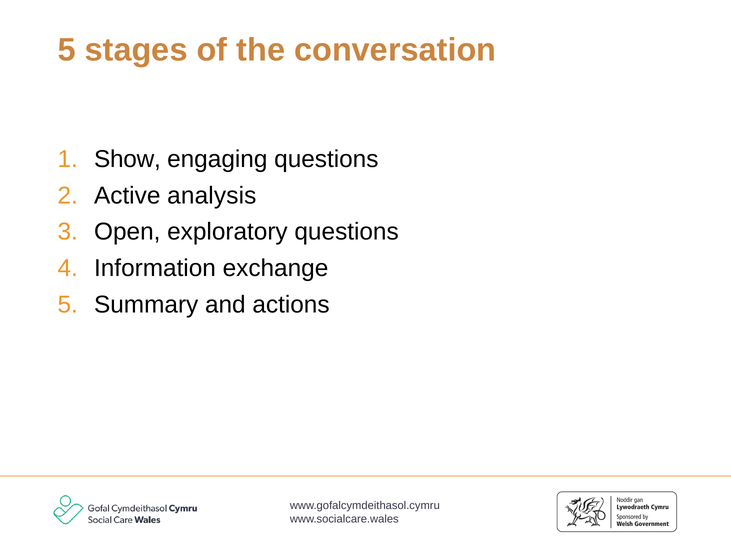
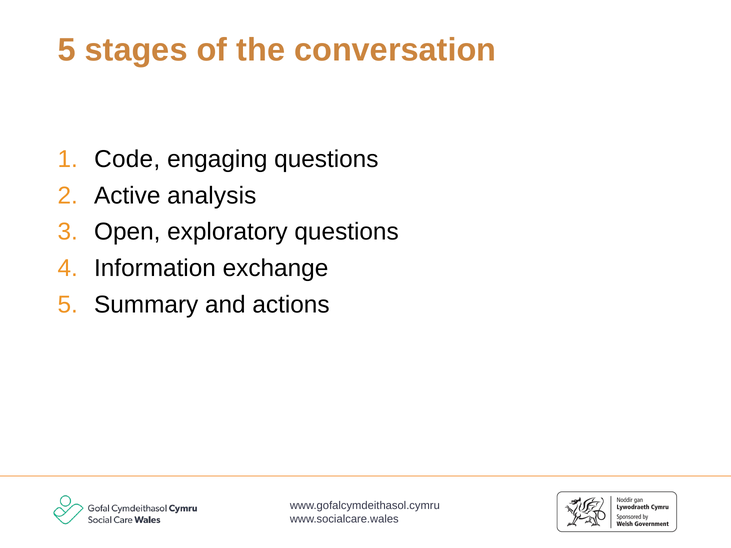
Show: Show -> Code
